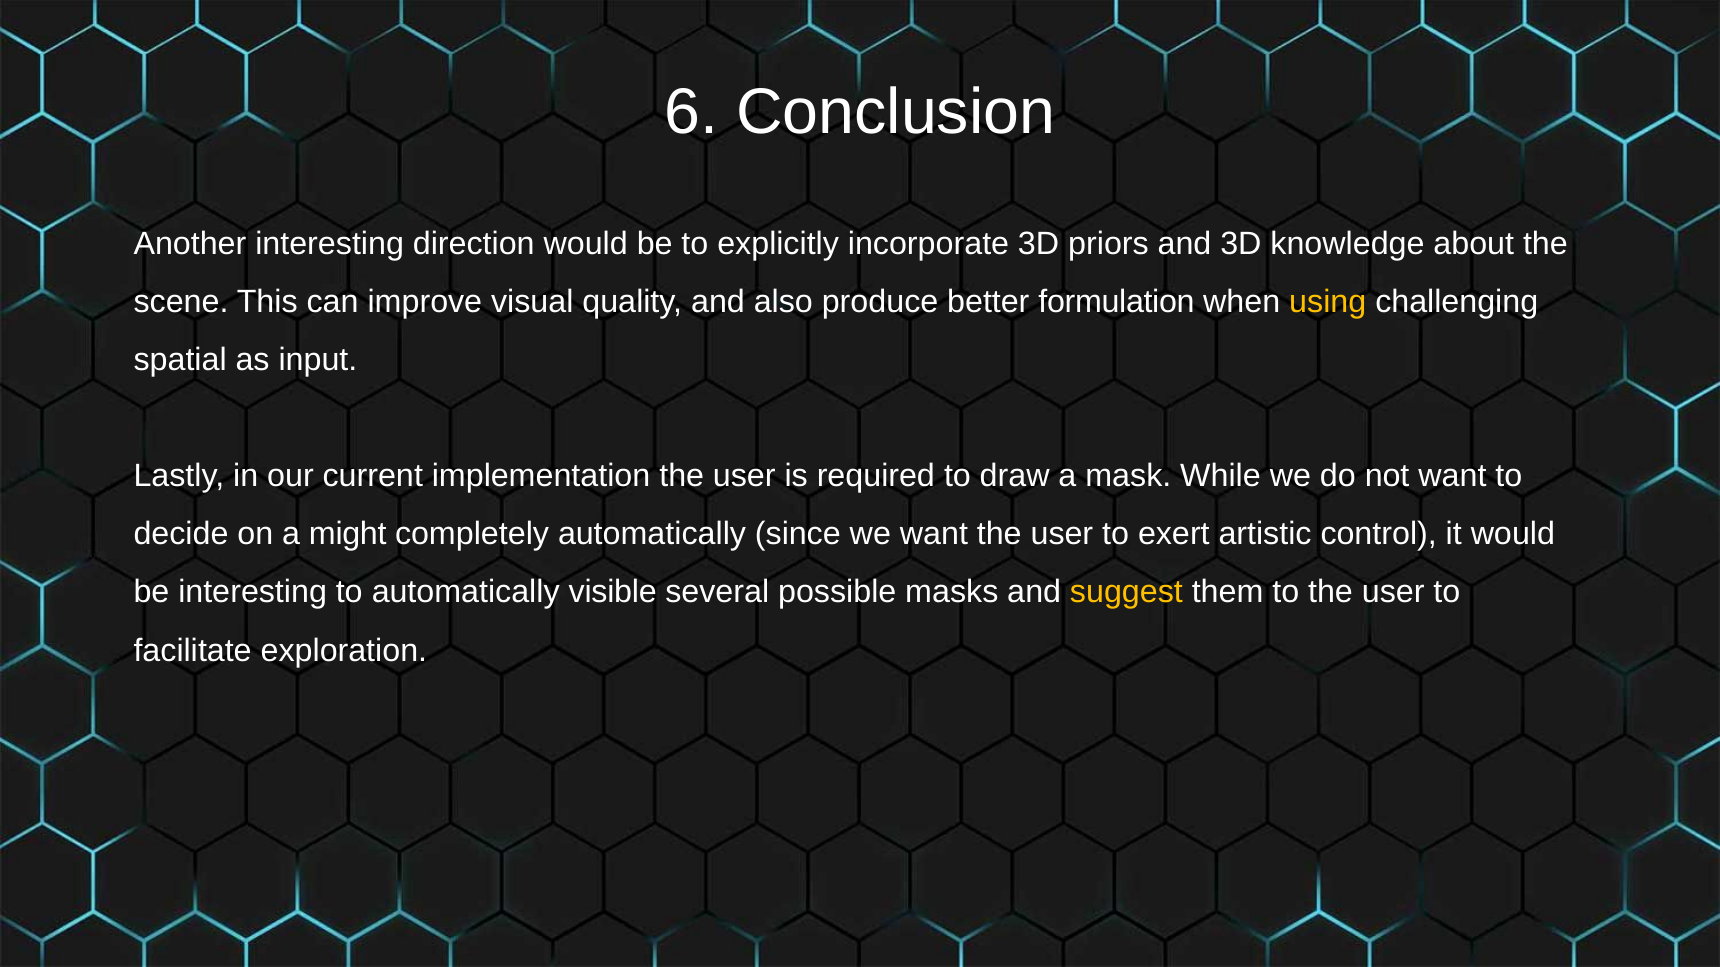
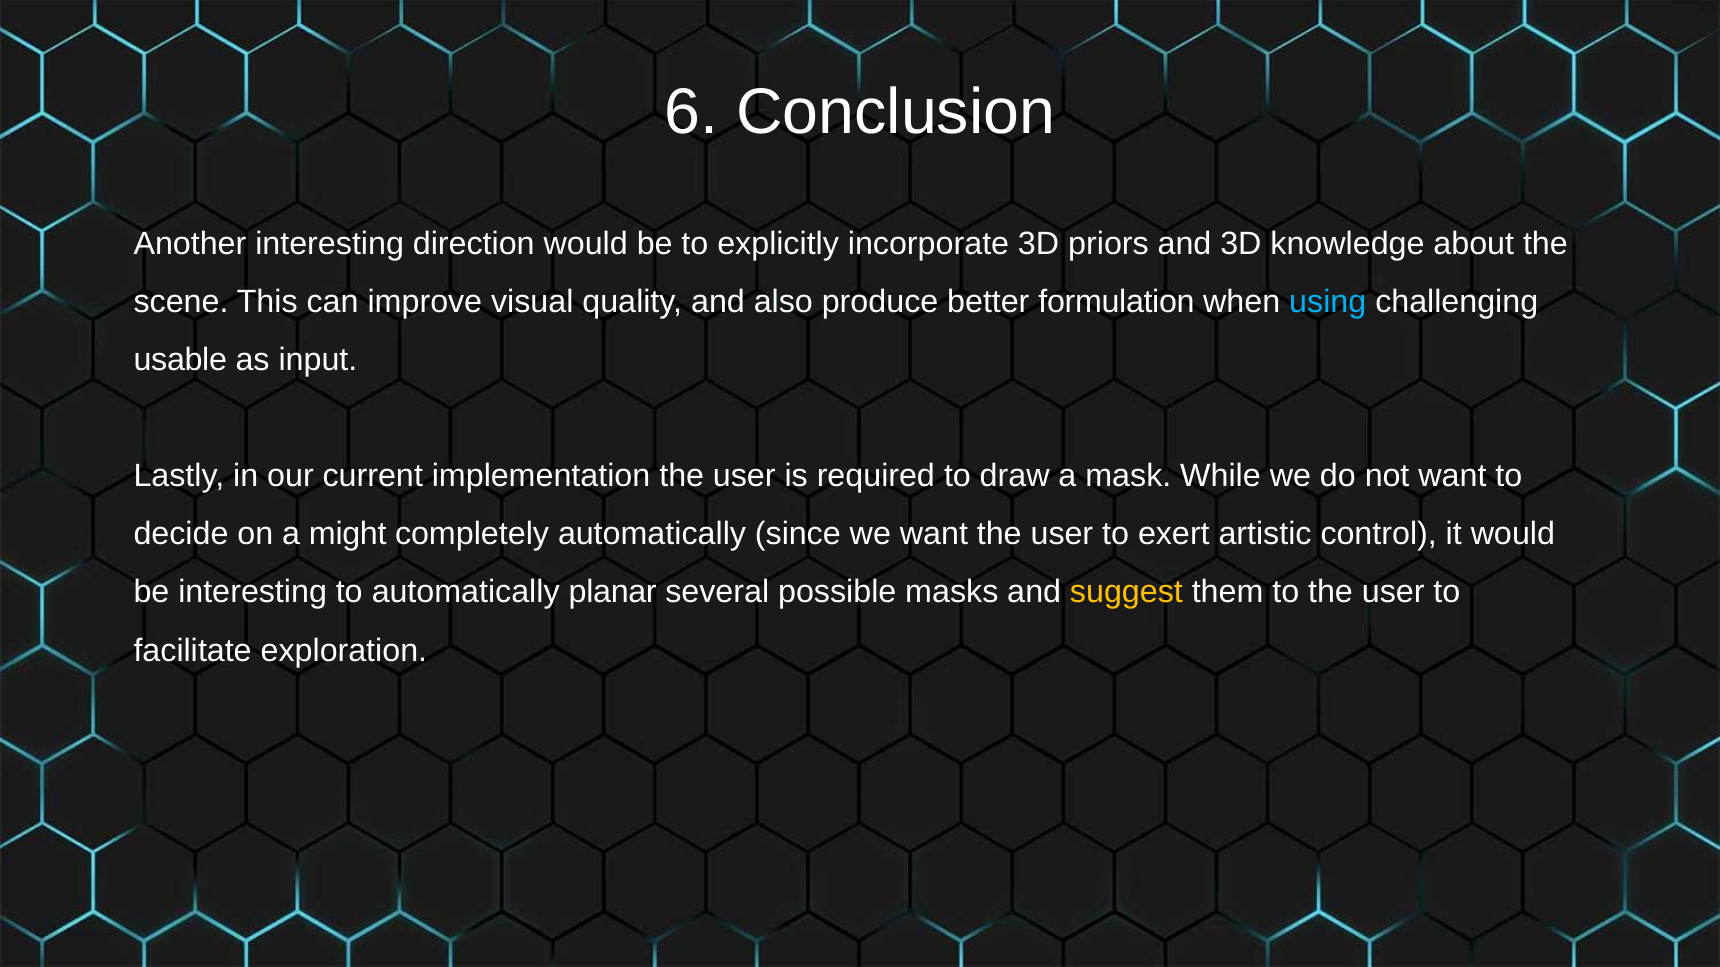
using colour: yellow -> light blue
spatial: spatial -> usable
visible: visible -> planar
